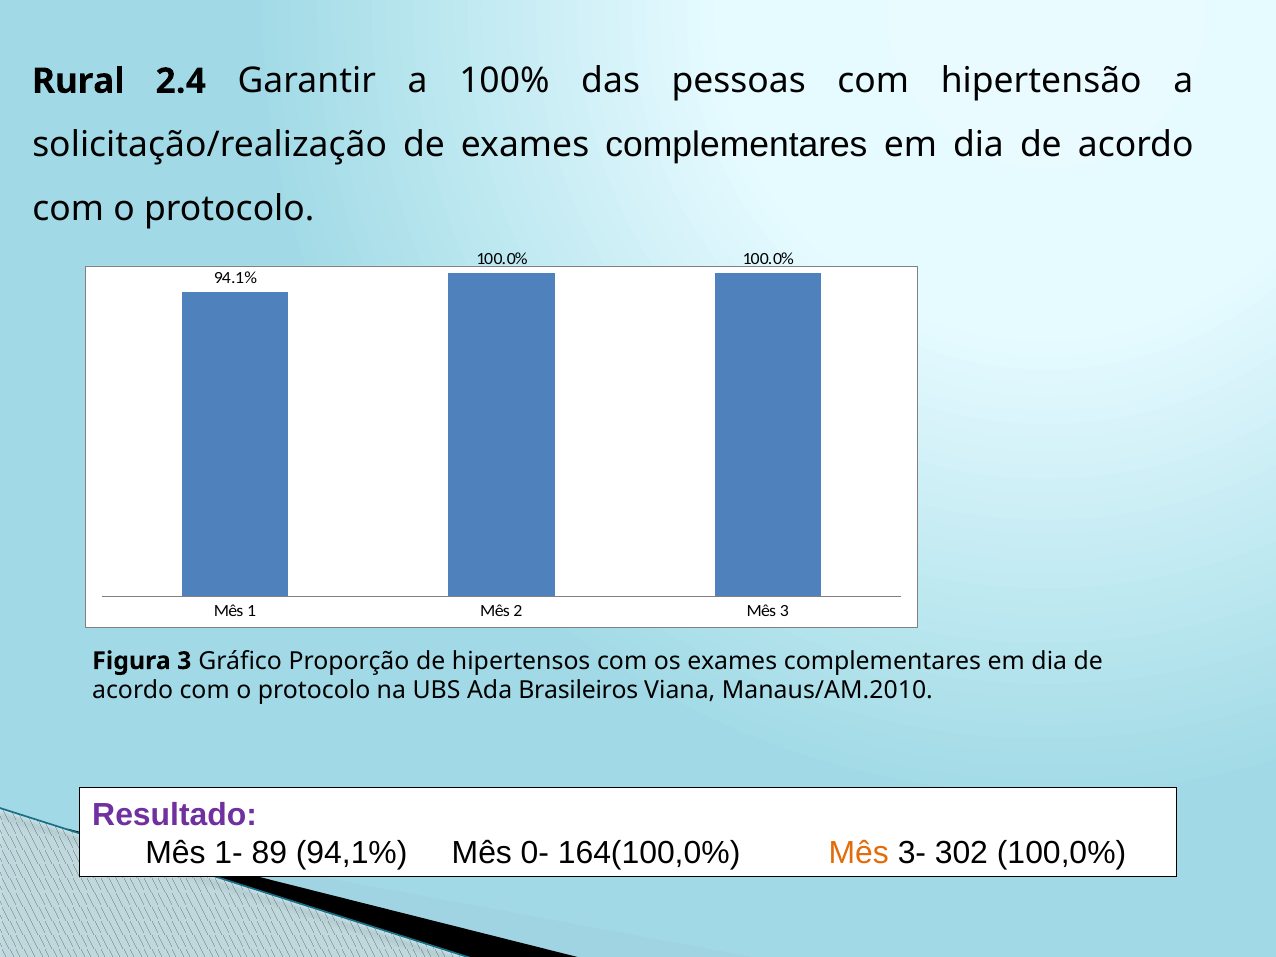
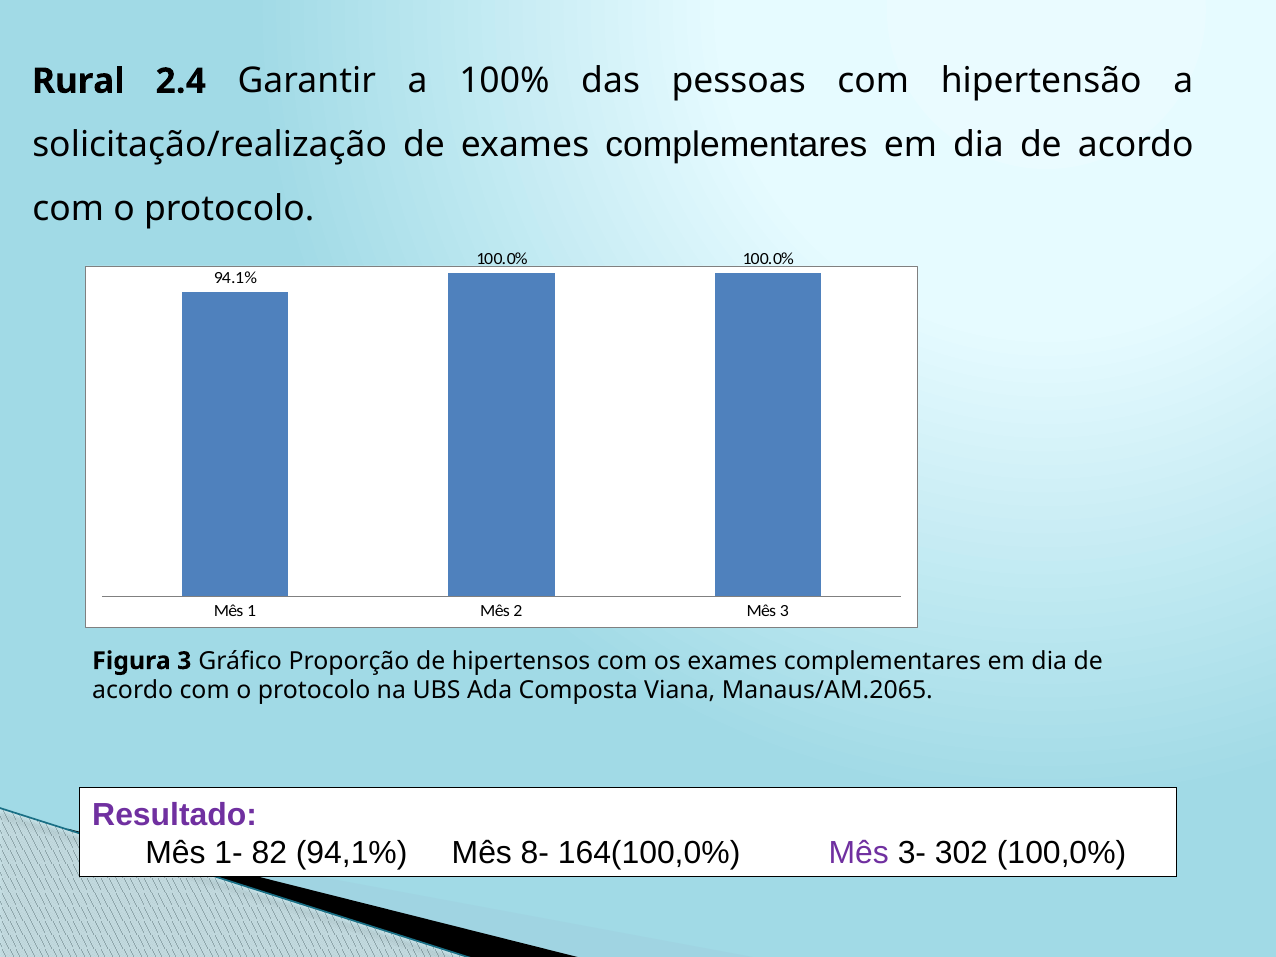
Brasileiros: Brasileiros -> Composta
Manaus/AM.2010: Manaus/AM.2010 -> Manaus/AM.2065
89: 89 -> 82
0-: 0- -> 8-
Mês at (859, 853) colour: orange -> purple
